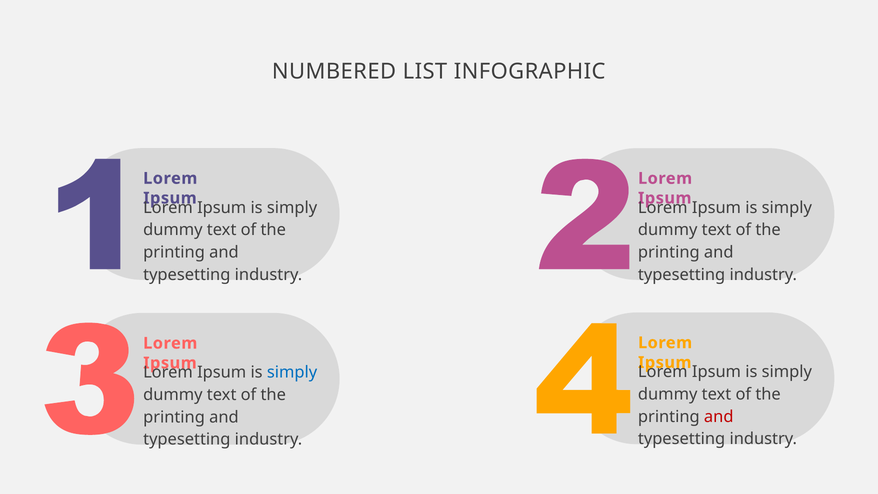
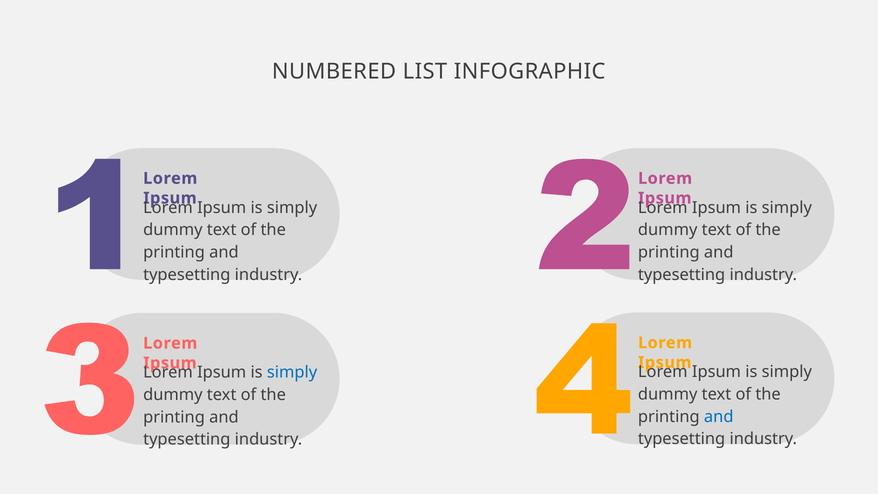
and at (719, 417) colour: red -> blue
